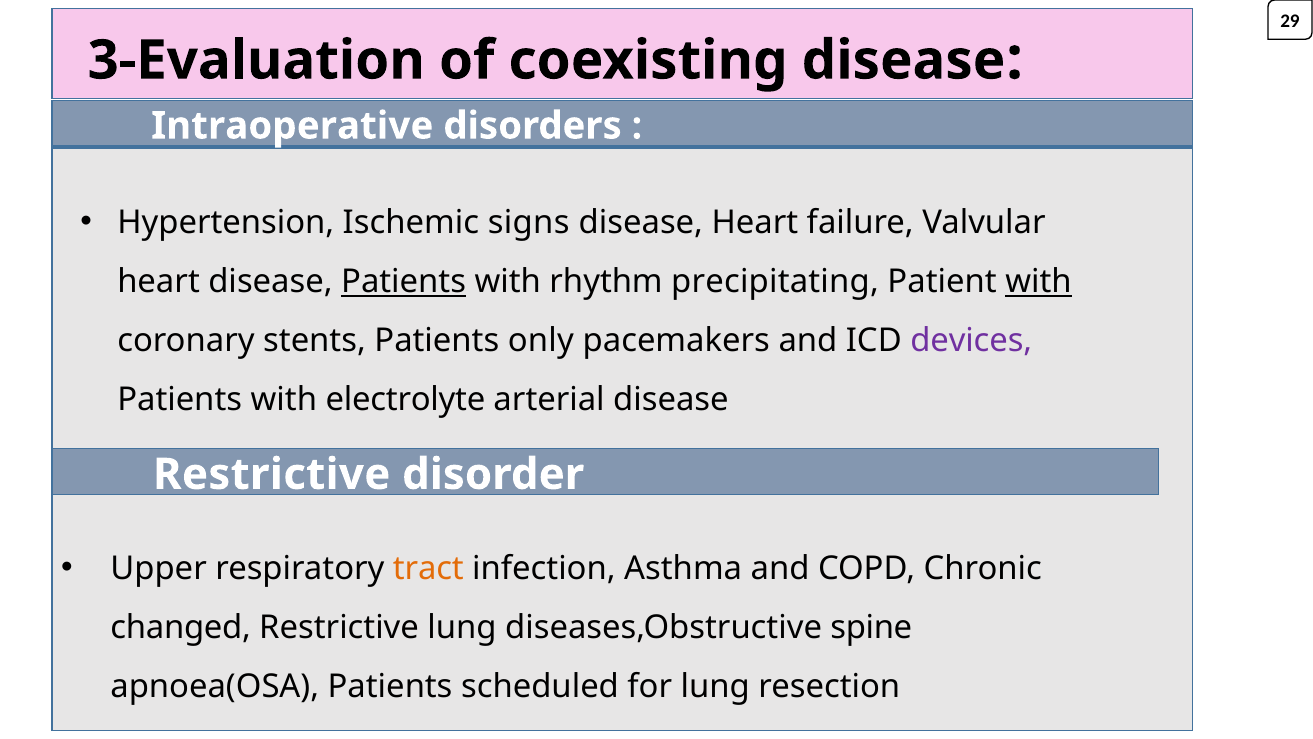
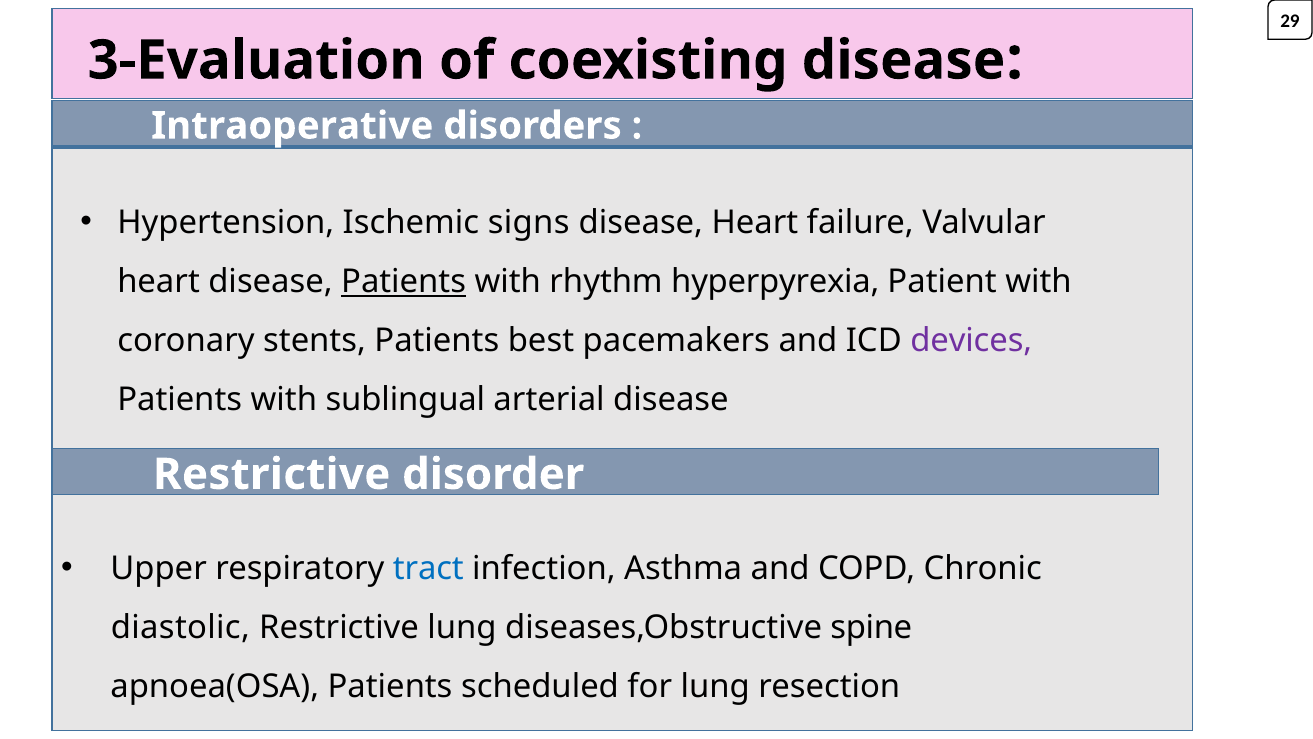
precipitating: precipitating -> hyperpyrexia
with at (1038, 282) underline: present -> none
only: only -> best
electrolyte: electrolyte -> sublingual
tract colour: orange -> blue
changed: changed -> diastolic
